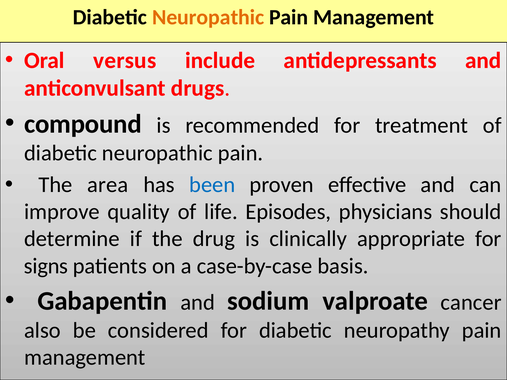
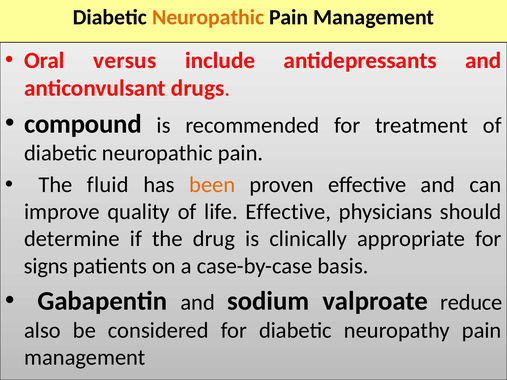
area: area -> fluid
been colour: blue -> orange
life Episodes: Episodes -> Effective
cancer: cancer -> reduce
